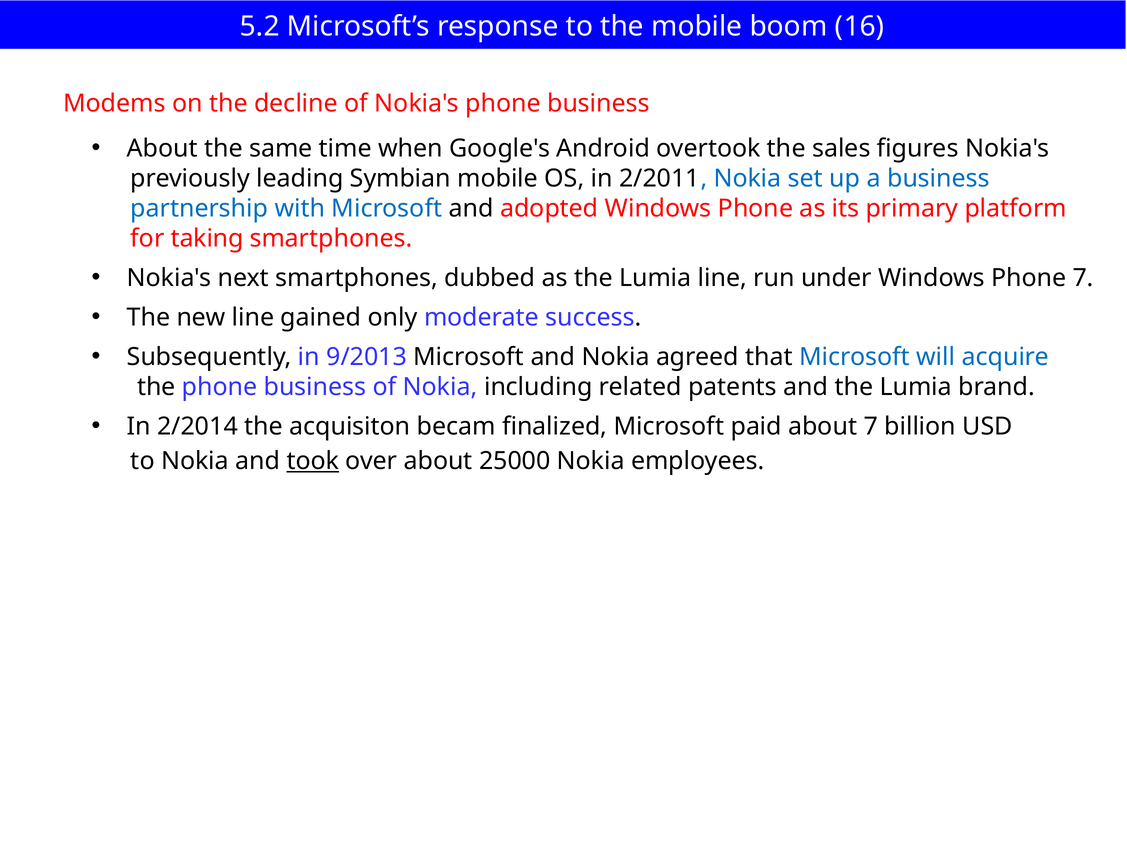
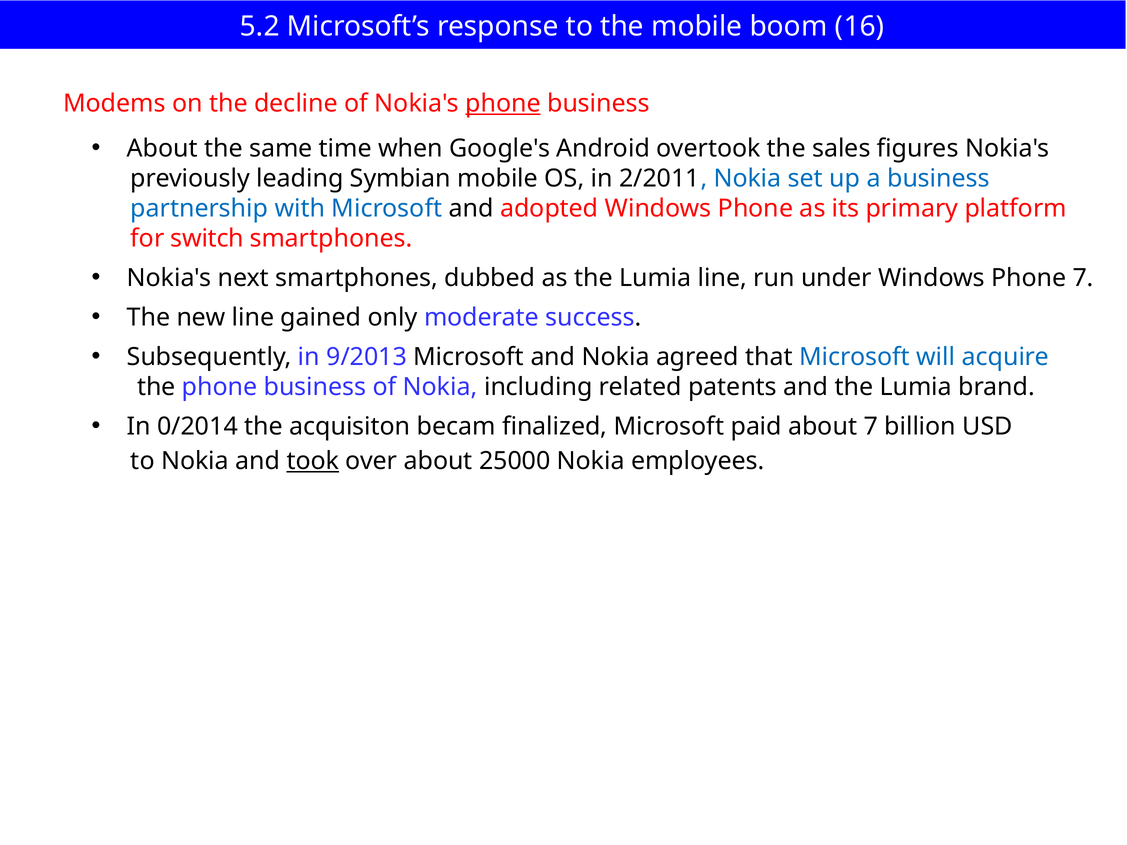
phone at (503, 103) underline: none -> present
taking: taking -> switch
2/2014: 2/2014 -> 0/2014
